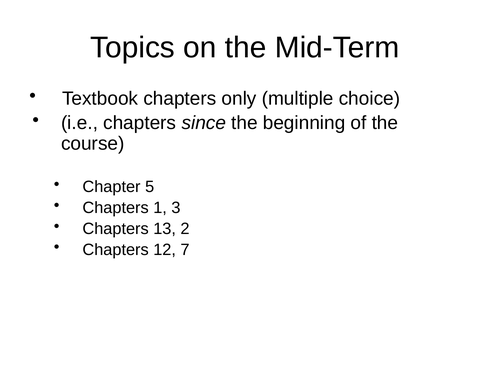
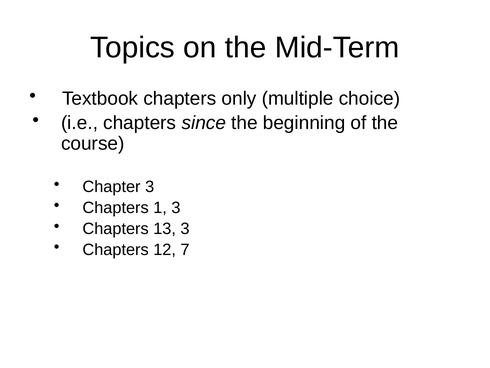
Chapter 5: 5 -> 3
13 2: 2 -> 3
